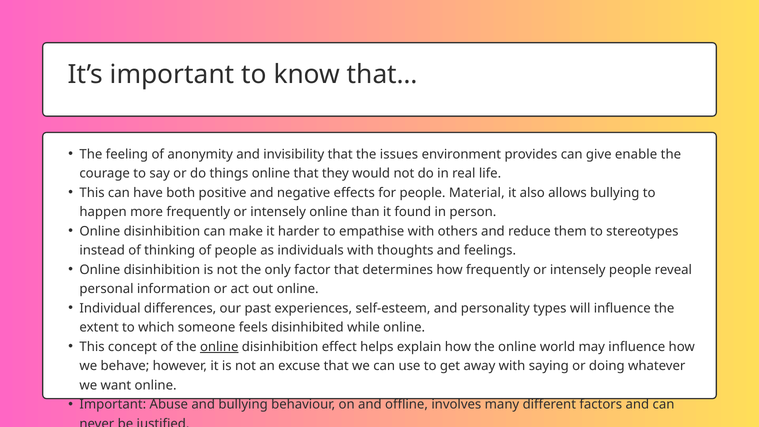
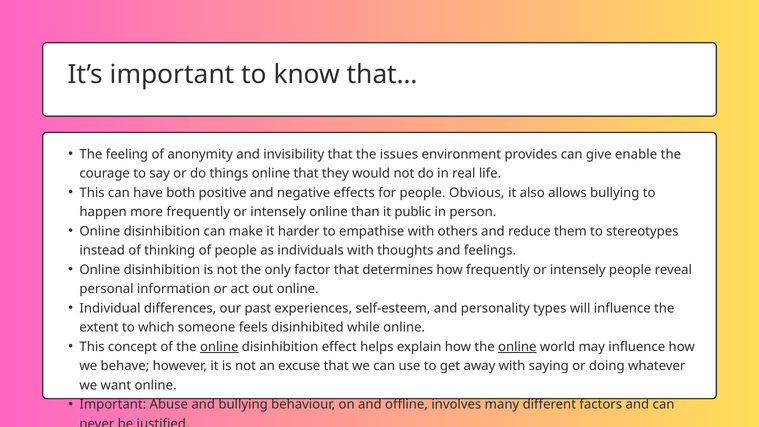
Material: Material -> Obvious
found: found -> public
online at (517, 347) underline: none -> present
